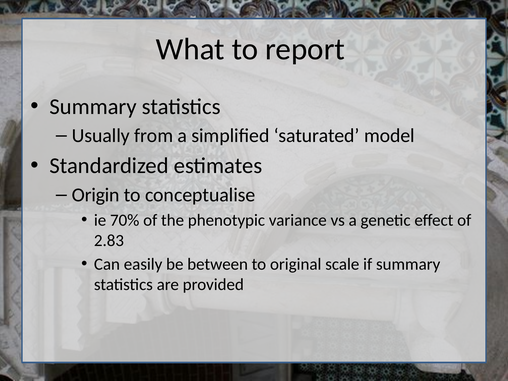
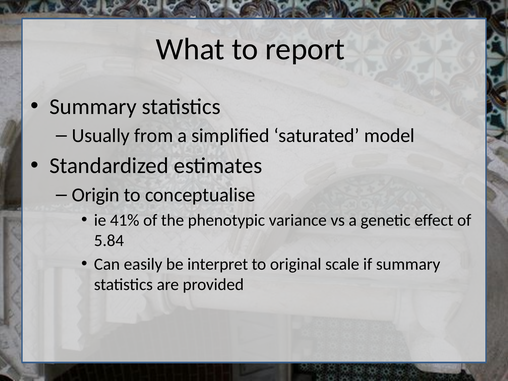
70%: 70% -> 41%
2.83: 2.83 -> 5.84
between: between -> interpret
